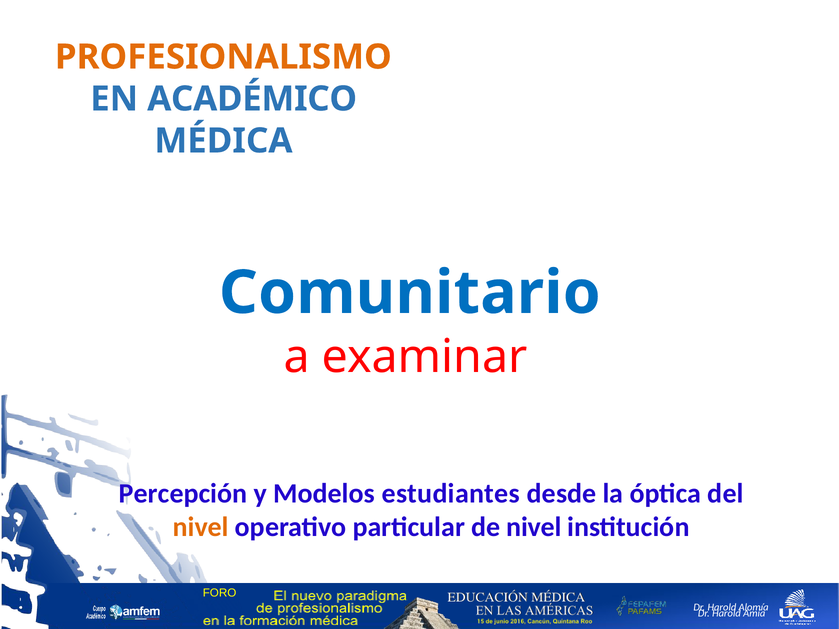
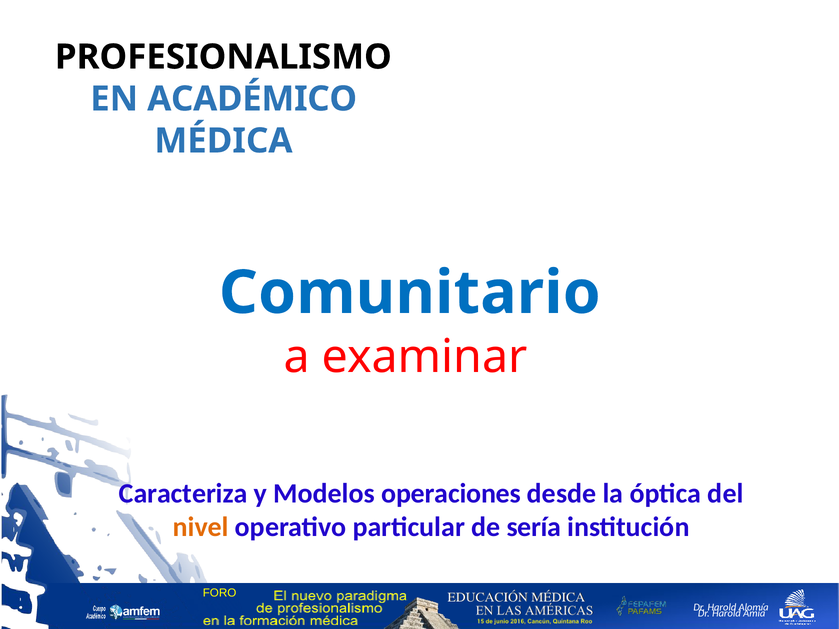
PROFESIONALISMO colour: orange -> black
Percepción: Percepción -> Caracteriza
estudiantes: estudiantes -> operaciones
de nivel: nivel -> sería
